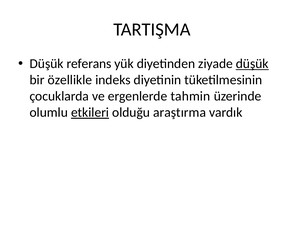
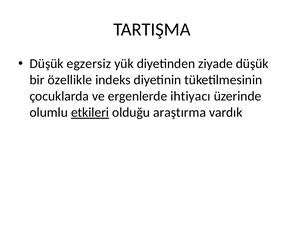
referans: referans -> egzersiz
düşük at (252, 64) underline: present -> none
tahmin: tahmin -> ihtiyacı
